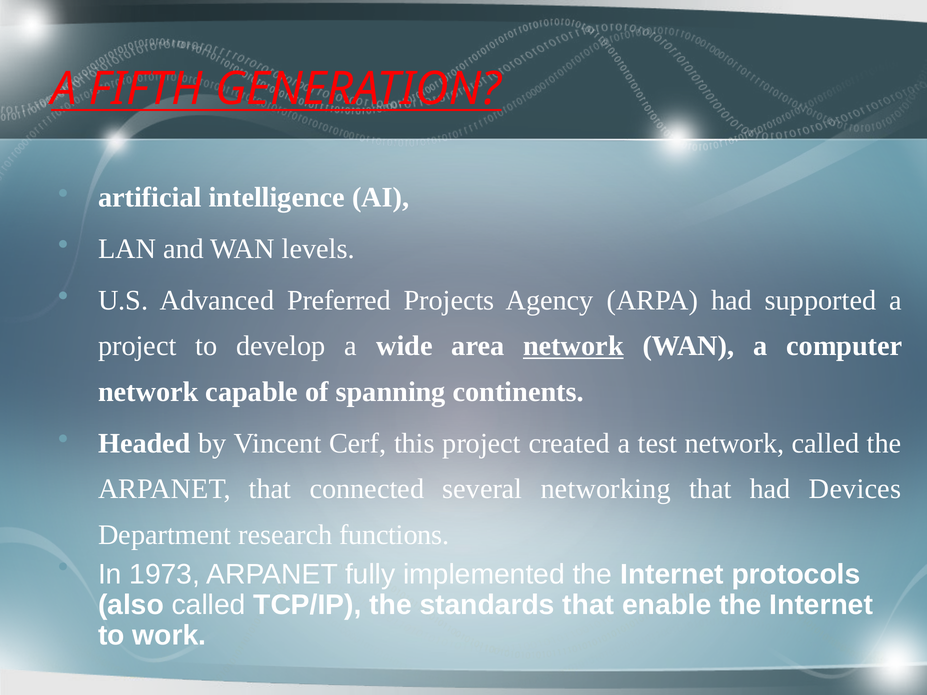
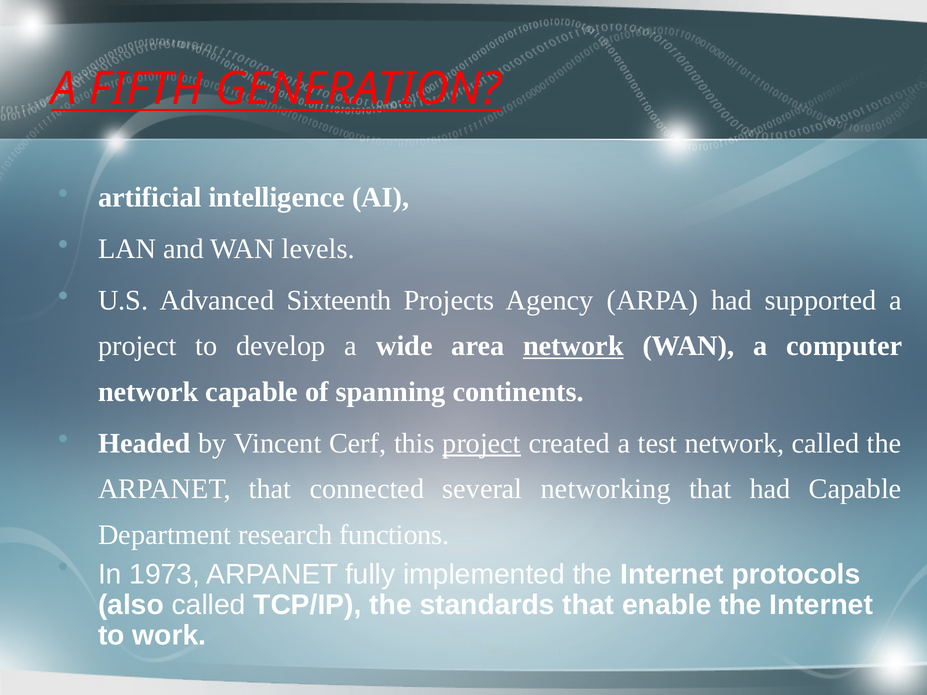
Preferred: Preferred -> Sixteenth
project at (482, 443) underline: none -> present
had Devices: Devices -> Capable
